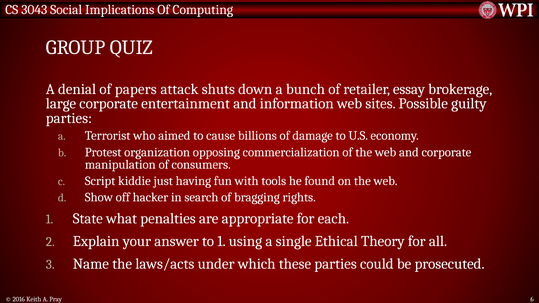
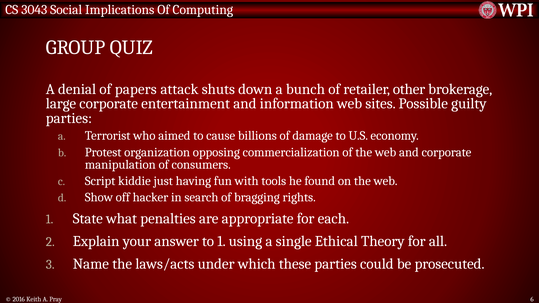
essay: essay -> other
